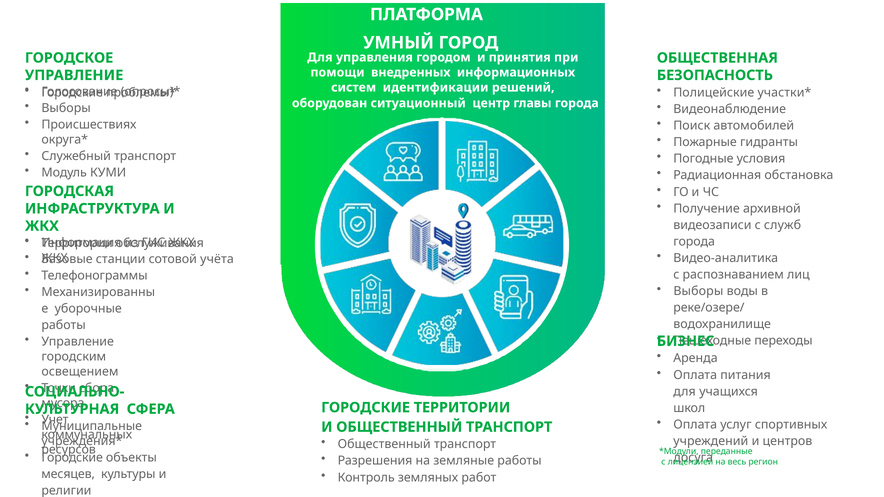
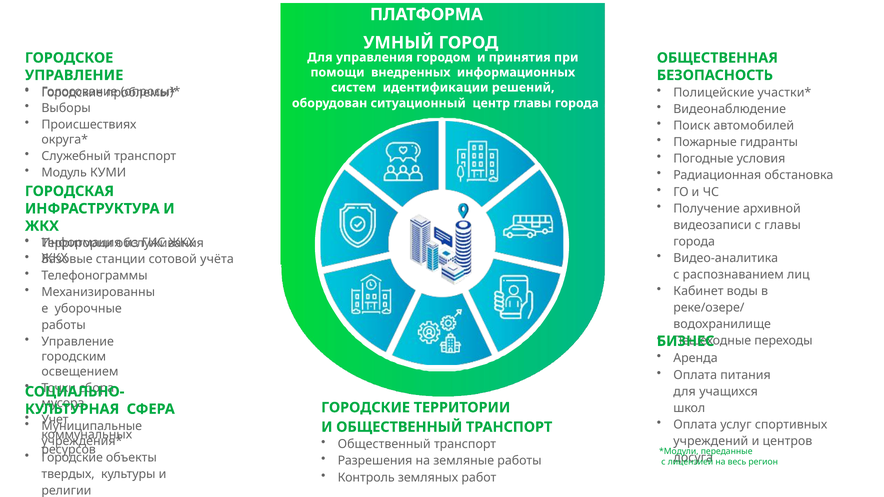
с служб: служб -> главы
Выборы at (698, 291): Выборы -> Кабинет
месяцев: месяцев -> твердых
